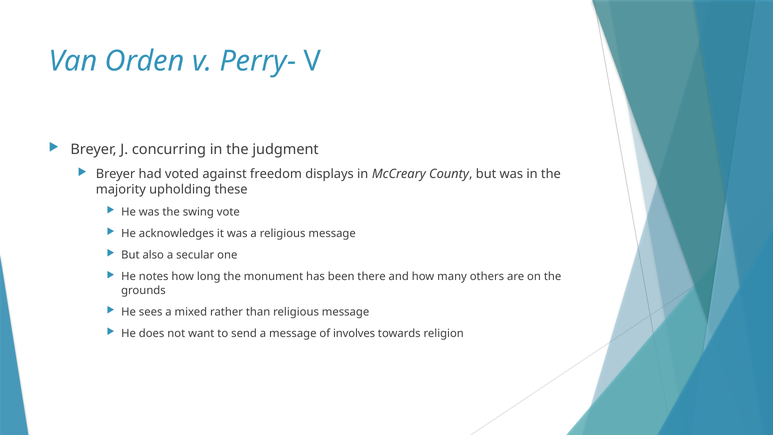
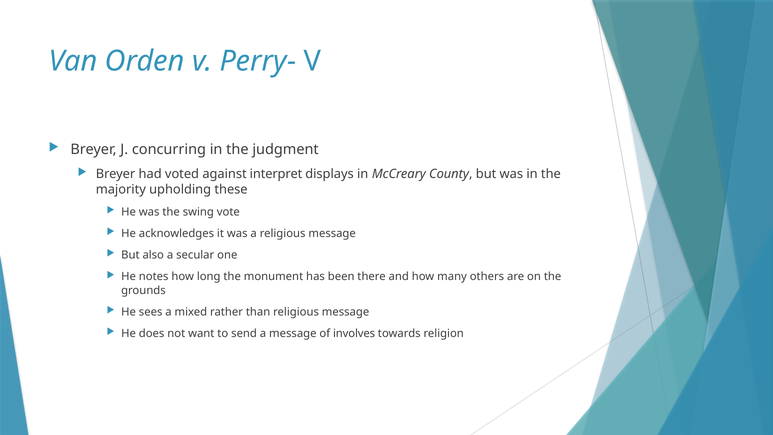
freedom: freedom -> interpret
